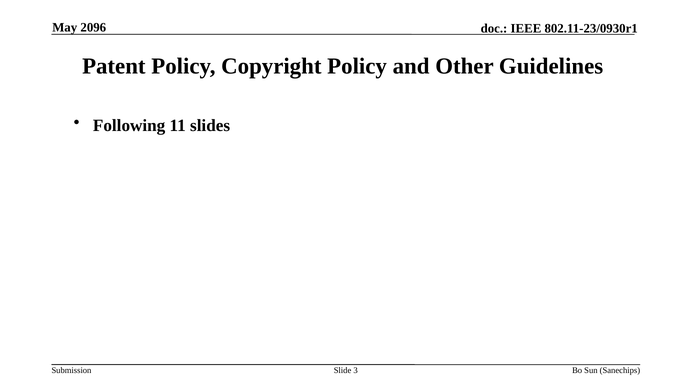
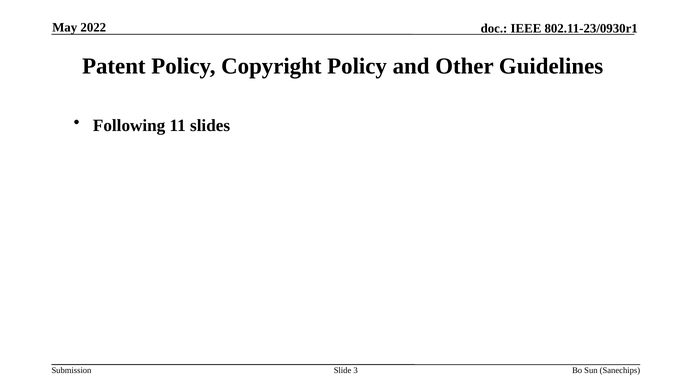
2096: 2096 -> 2022
